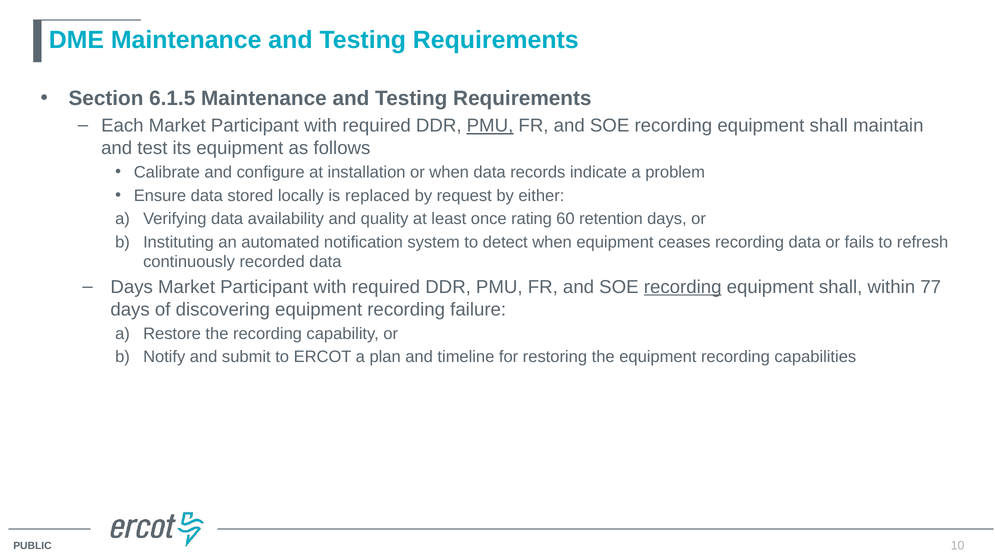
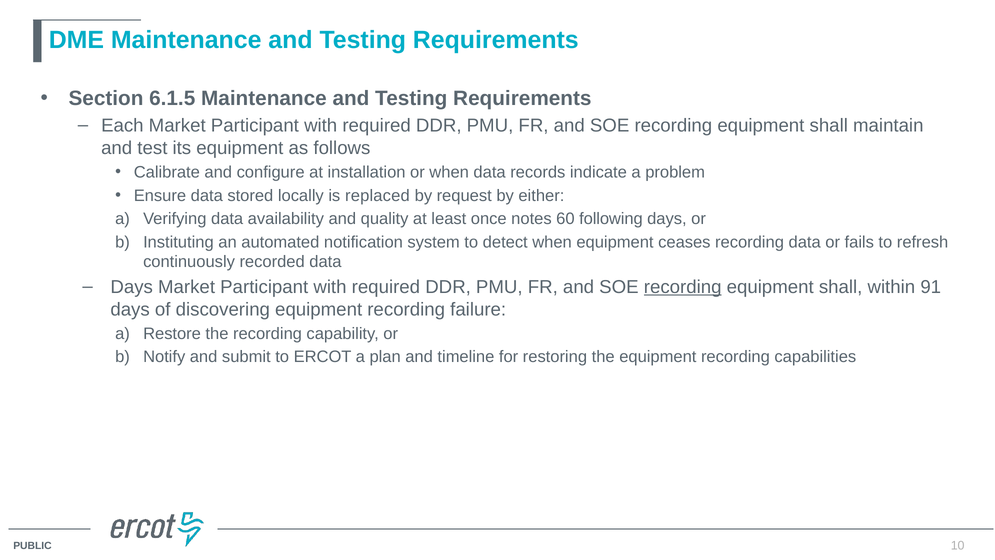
PMU at (490, 126) underline: present -> none
rating: rating -> notes
retention: retention -> following
77: 77 -> 91
